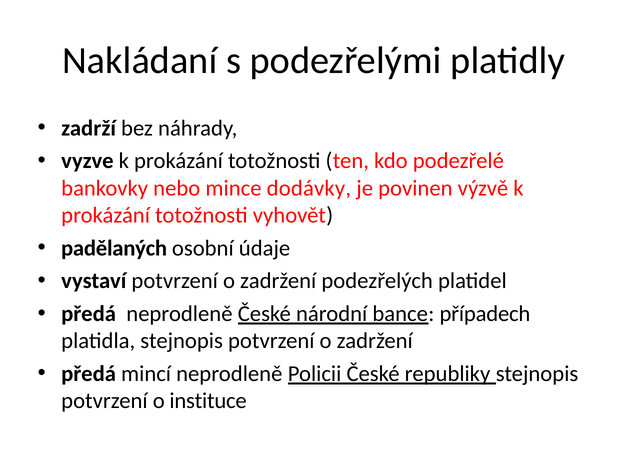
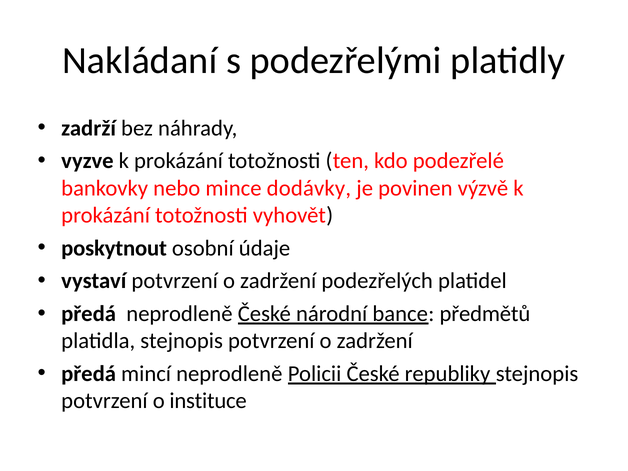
padělaných: padělaných -> poskytnout
případech: případech -> předmětů
